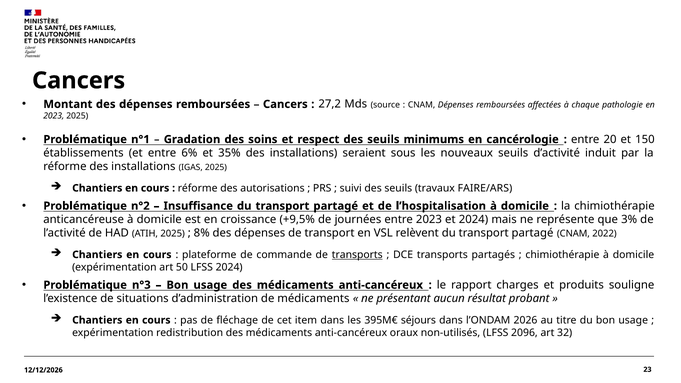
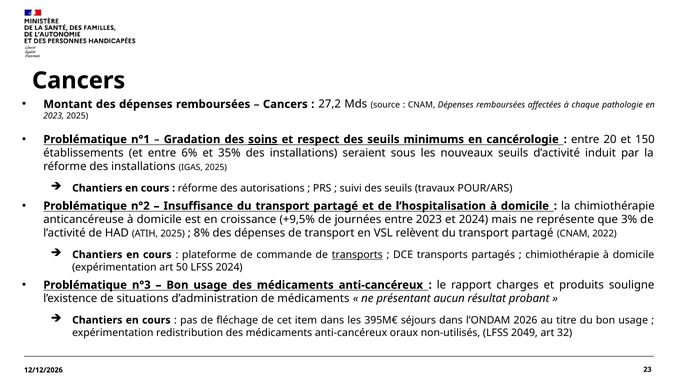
soins underline: none -> present
FAIRE/ARS: FAIRE/ARS -> POUR/ARS
2096: 2096 -> 2049
